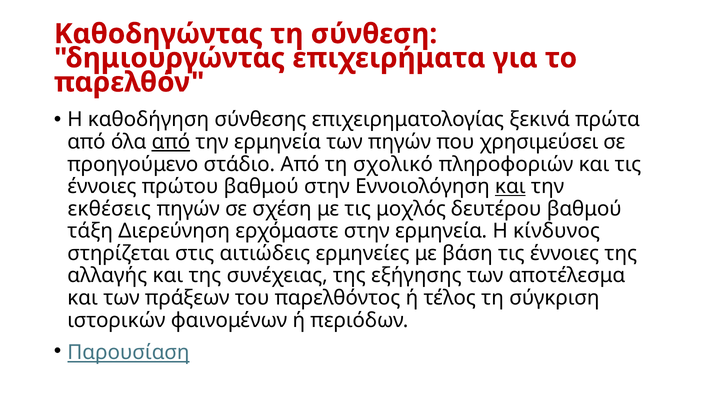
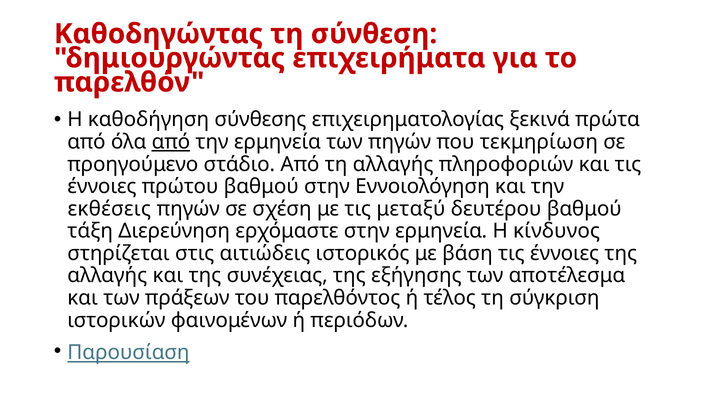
χρησιμεύσει: χρησιμεύσει -> τεκμηρίωση
τη σχολικό: σχολικό -> αλλαγής
και at (510, 187) underline: present -> none
μοχλός: μοχλός -> μεταξύ
ερμηνείες: ερμηνείες -> ιστορικός
